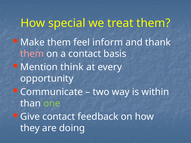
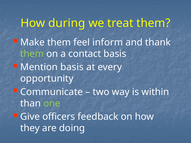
special: special -> during
them at (32, 54) colour: pink -> light green
Mention think: think -> basis
Give contact: contact -> officers
